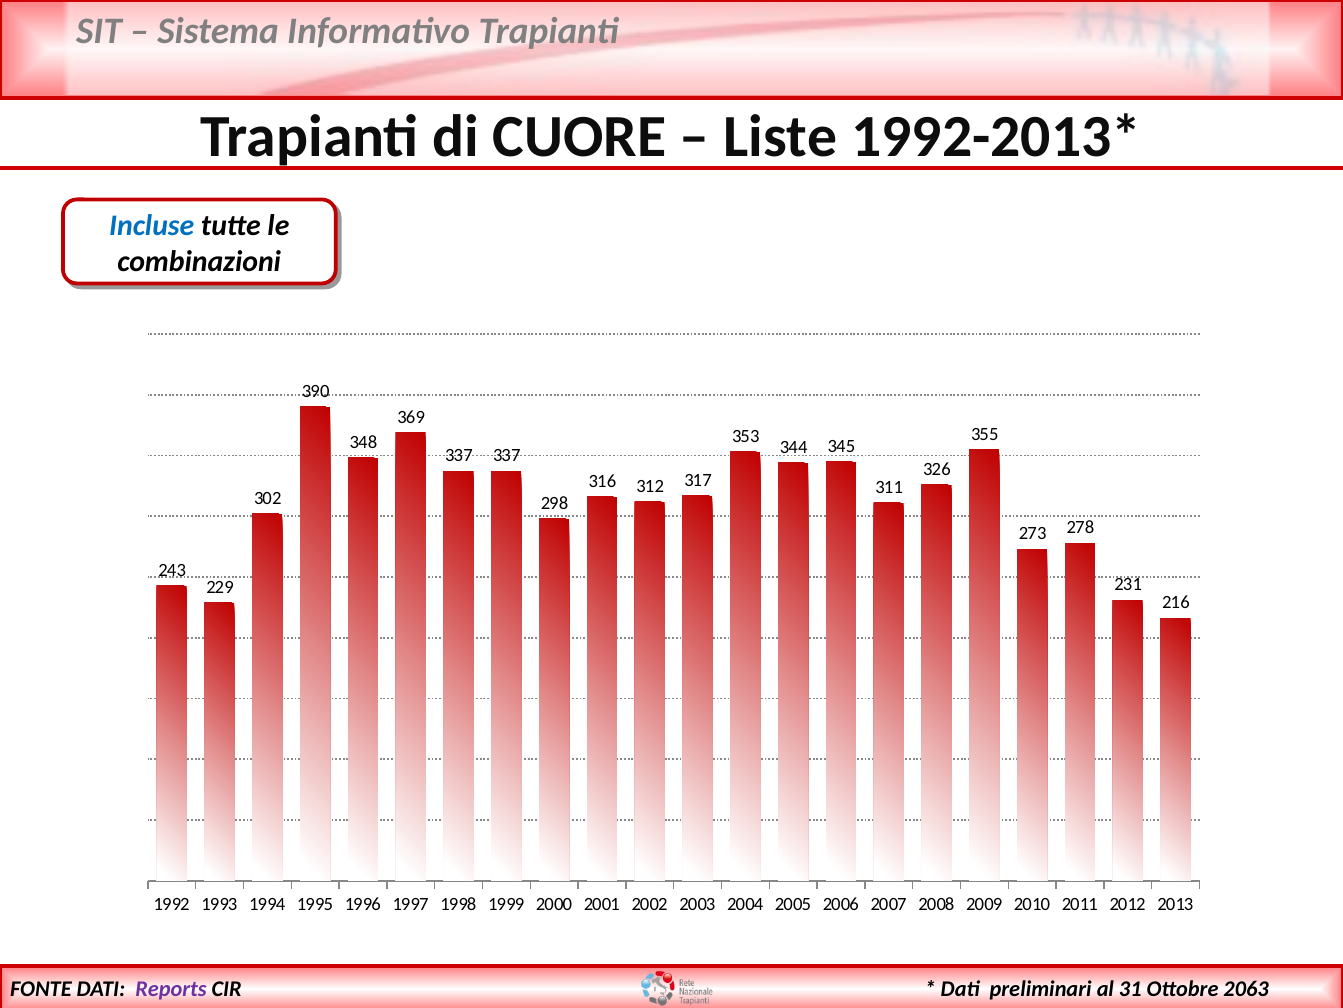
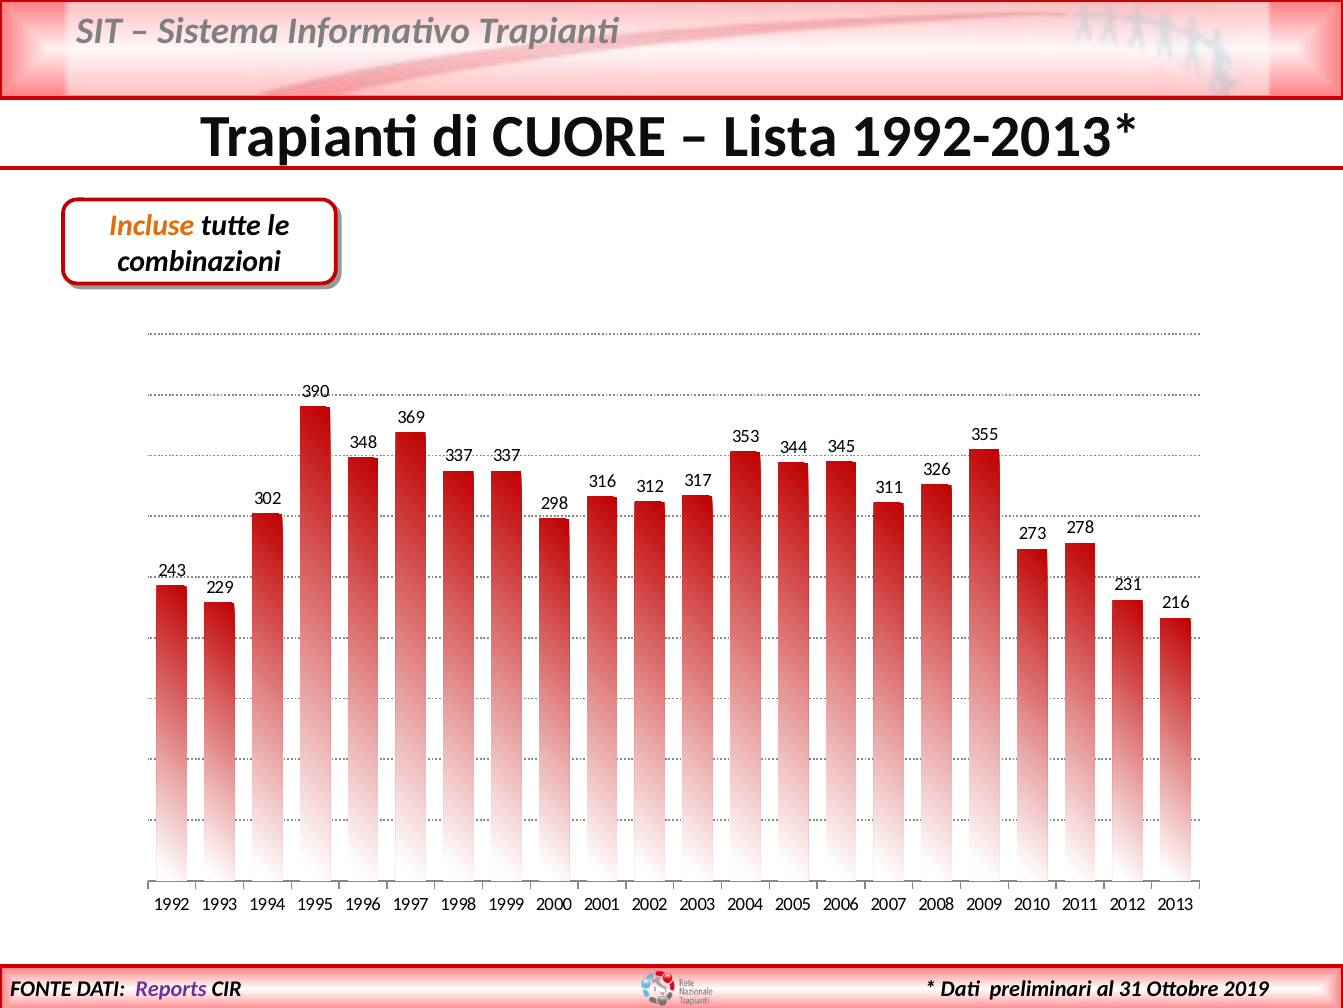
Liste: Liste -> Lista
Incluse colour: blue -> orange
2063: 2063 -> 2019
